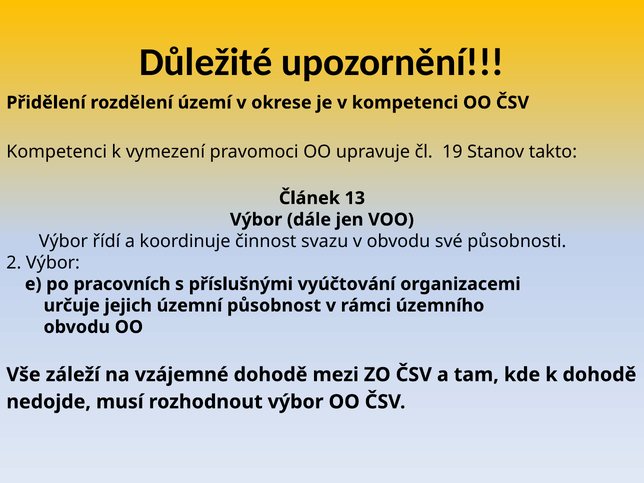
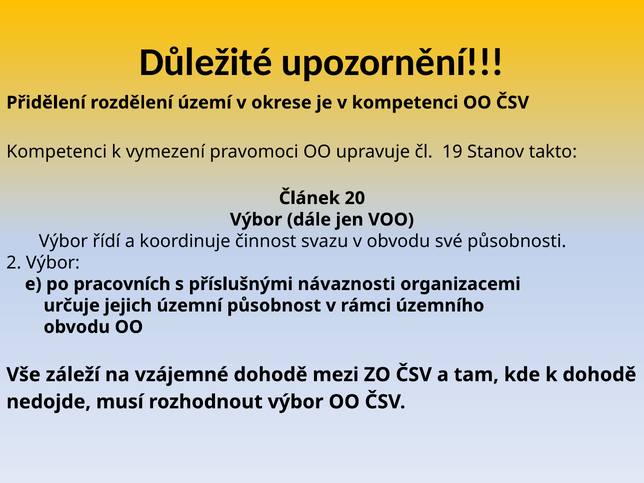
13: 13 -> 20
vyúčtování: vyúčtování -> návaznosti
